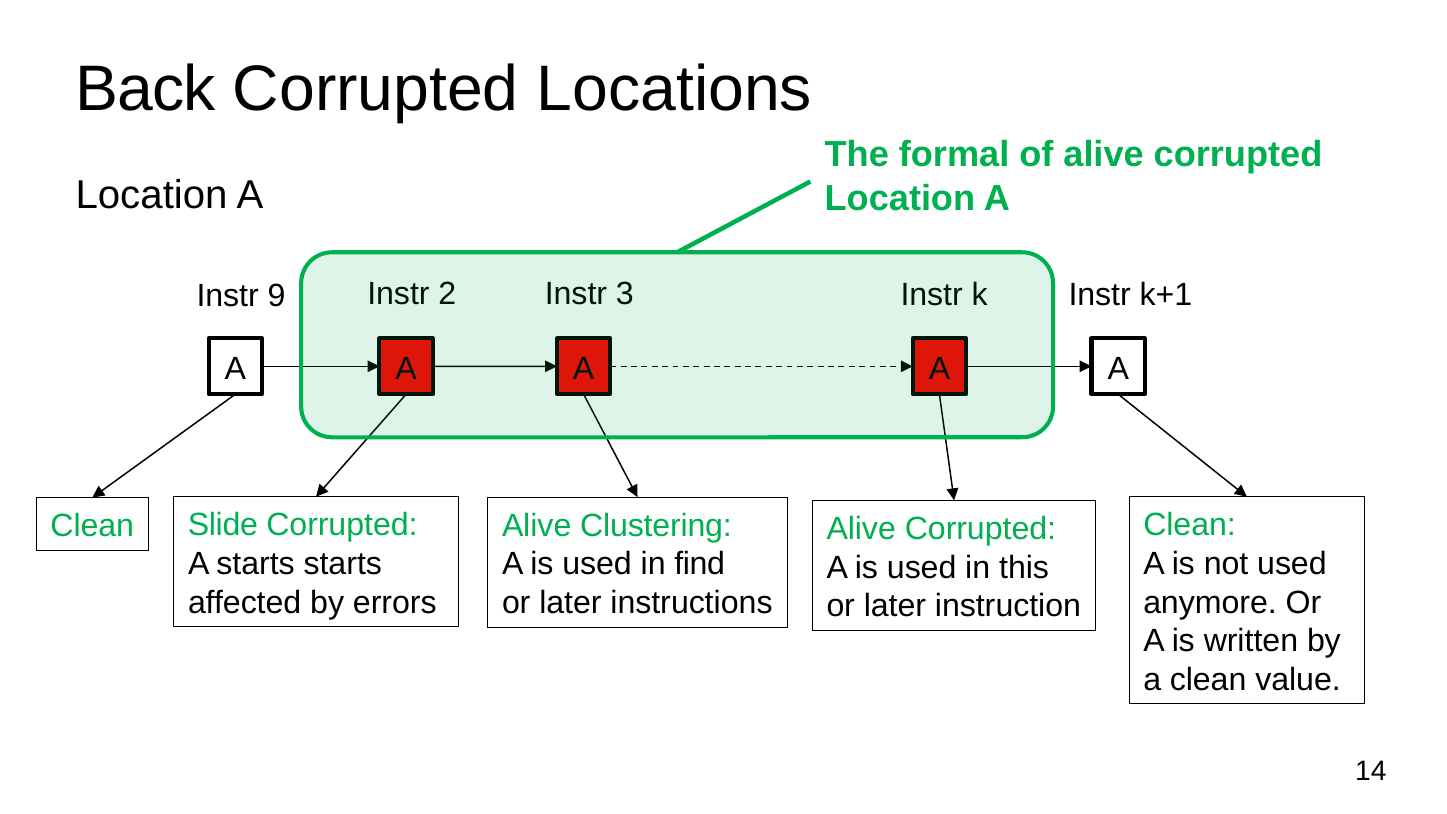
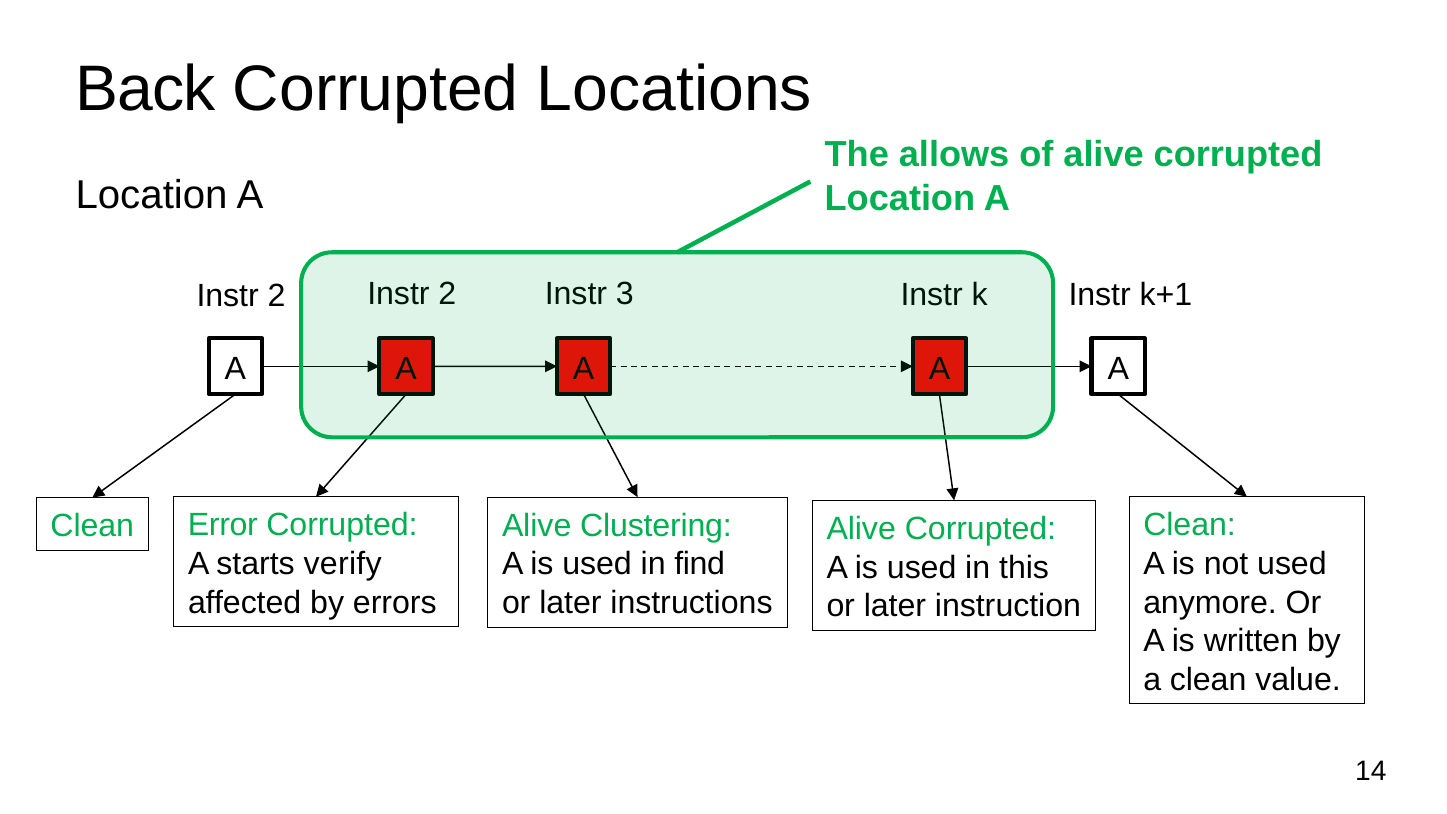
formal: formal -> allows
9 at (277, 296): 9 -> 2
Slide: Slide -> Error
starts starts: starts -> verify
